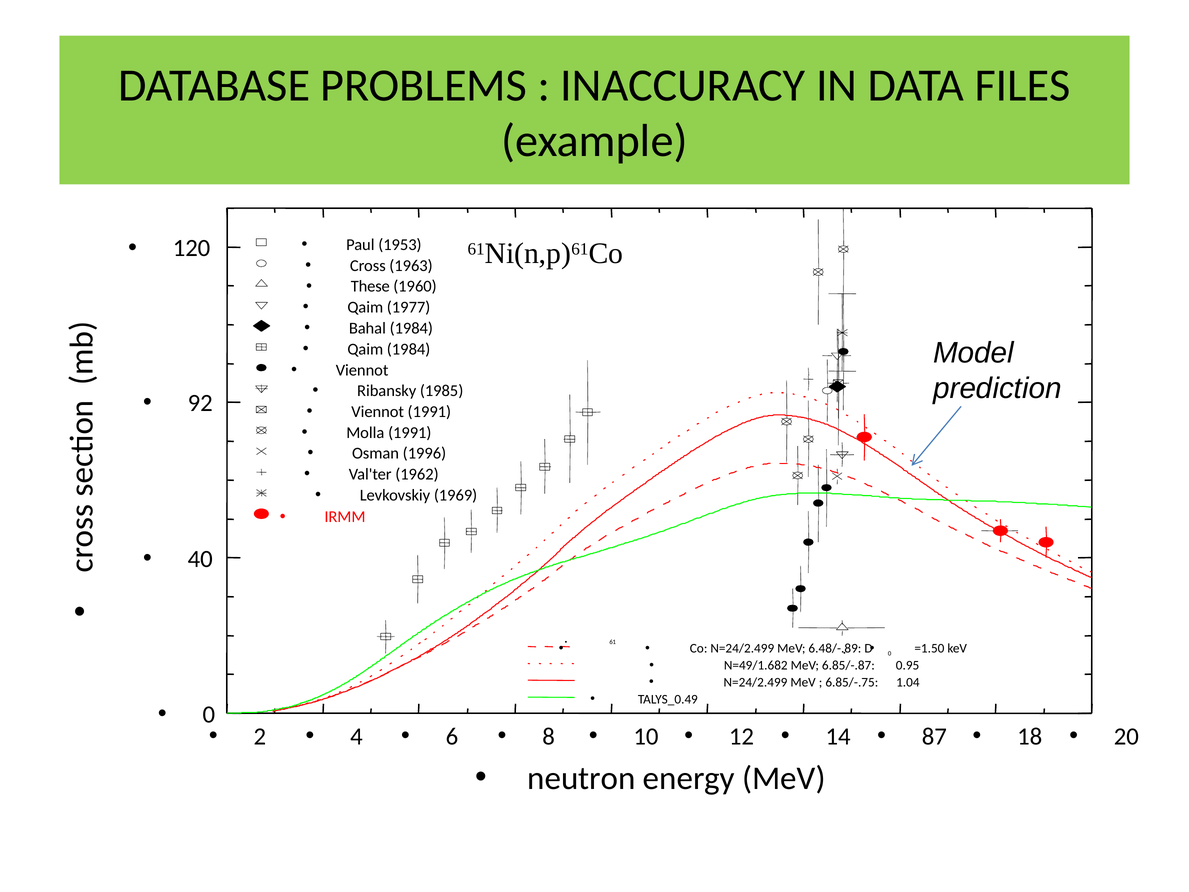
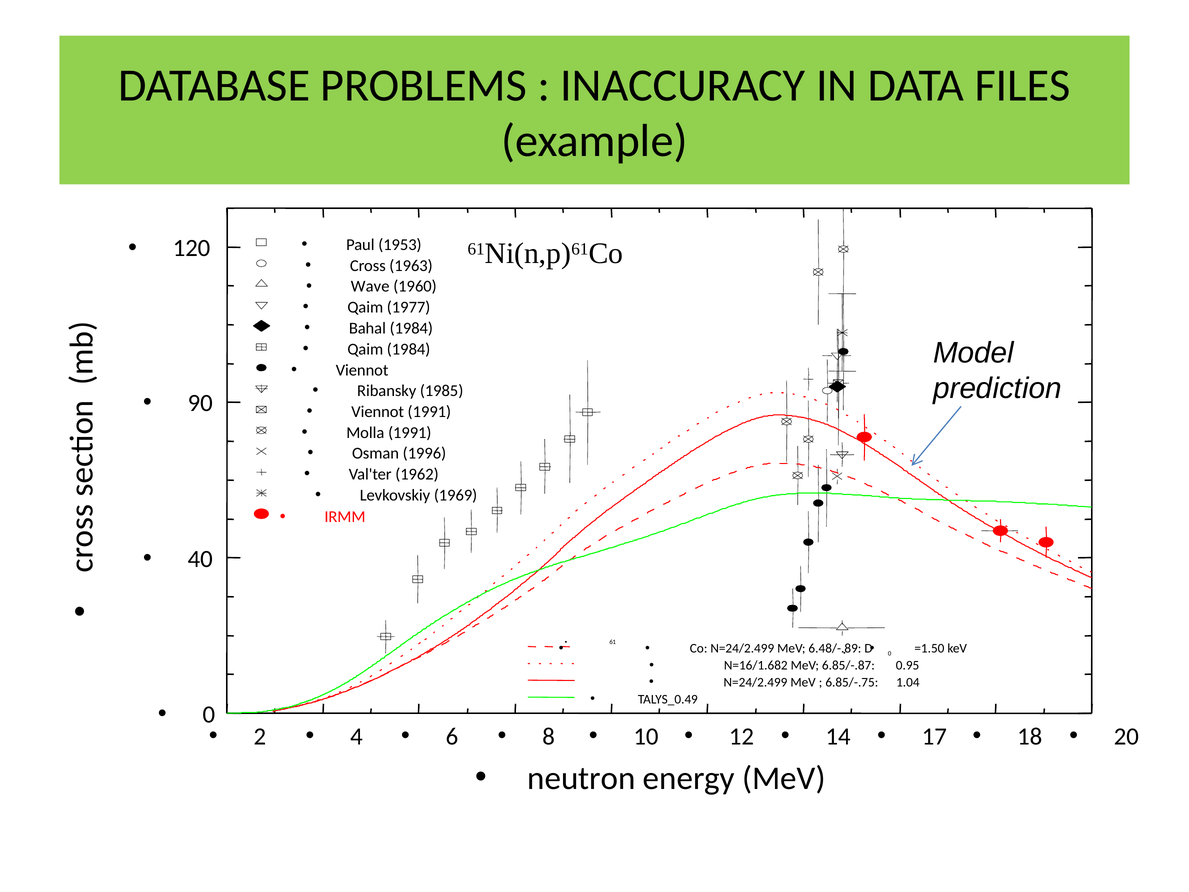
These: These -> Wave
92: 92 -> 90
N=49/1.682: N=49/1.682 -> N=16/1.682
87: 87 -> 17
